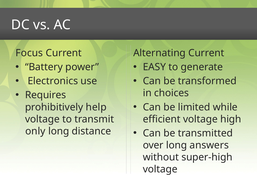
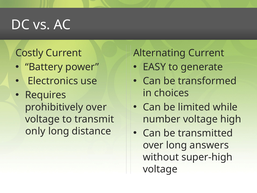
Focus: Focus -> Costly
prohibitively help: help -> over
efficient: efficient -> number
